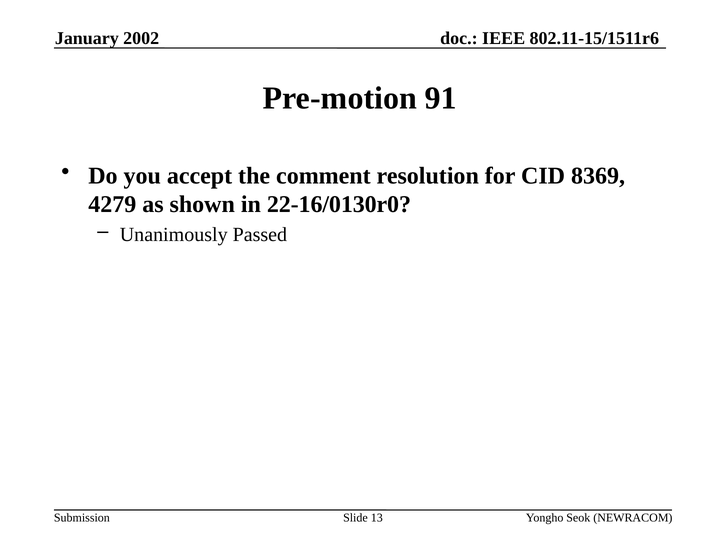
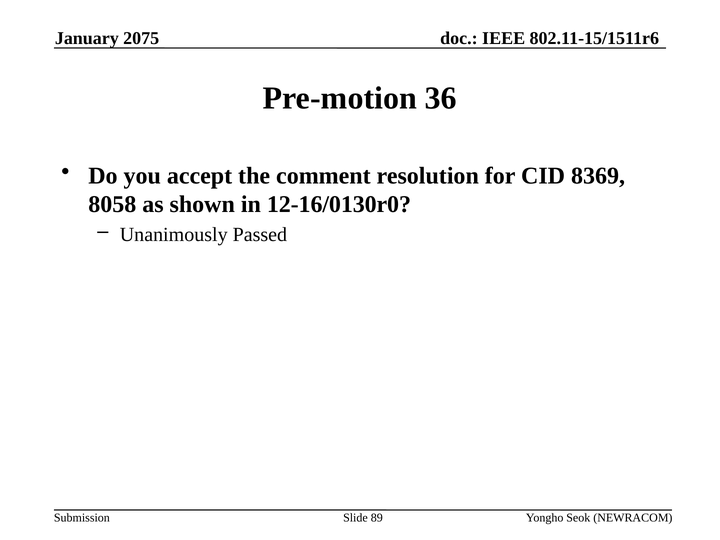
2002: 2002 -> 2075
91: 91 -> 36
4279: 4279 -> 8058
22-16/0130r0: 22-16/0130r0 -> 12-16/0130r0
13: 13 -> 89
